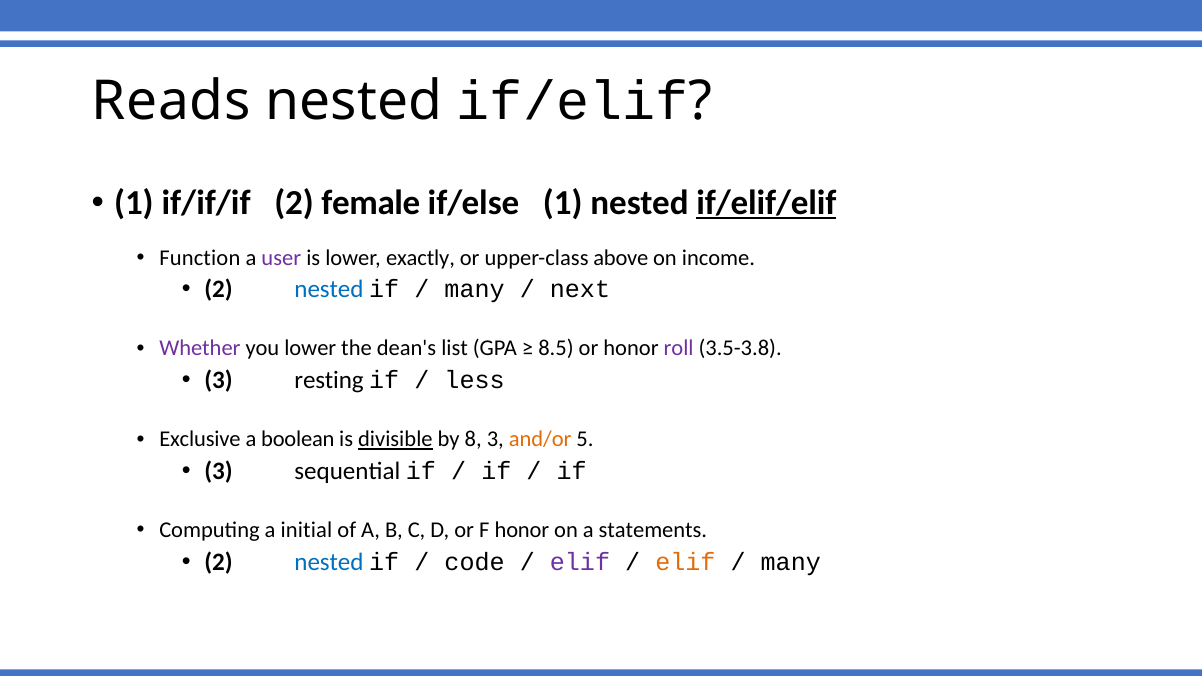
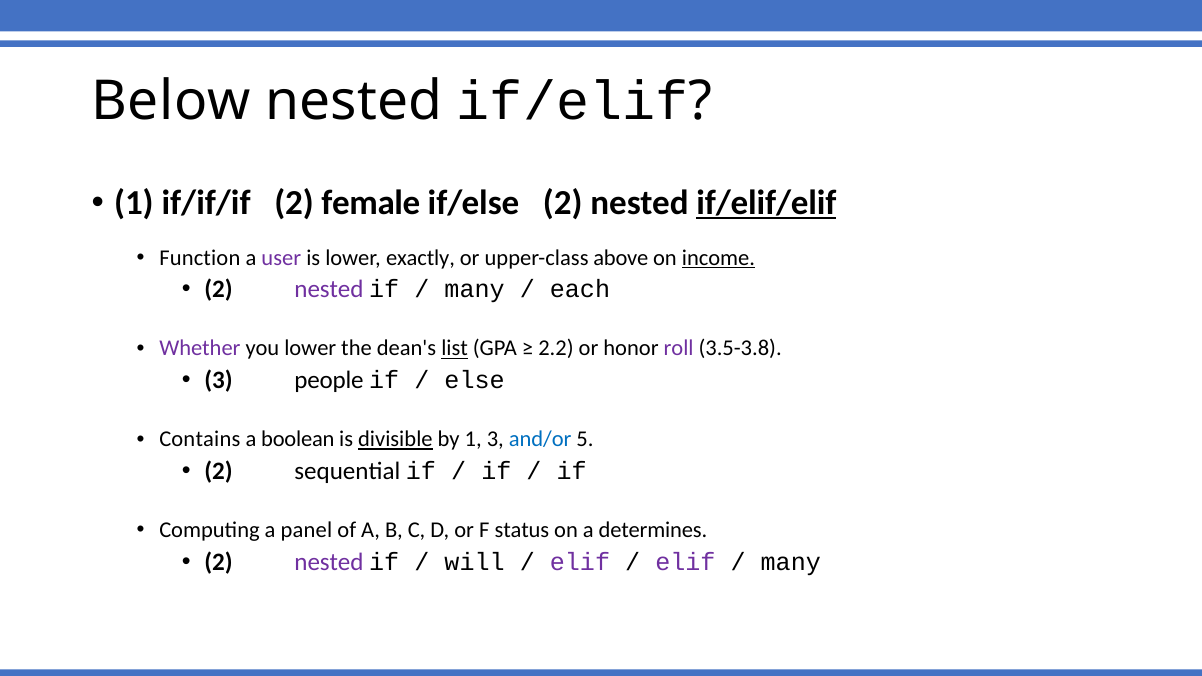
Reads: Reads -> Below
if/else 1: 1 -> 2
income underline: none -> present
nested at (329, 290) colour: blue -> purple
next: next -> each
list underline: none -> present
8.5: 8.5 -> 2.2
resting: resting -> people
less: less -> else
Exclusive: Exclusive -> Contains
by 8: 8 -> 1
and/or colour: orange -> blue
3 at (218, 471): 3 -> 2
initial: initial -> panel
F honor: honor -> status
statements: statements -> determines
nested at (329, 562) colour: blue -> purple
code: code -> will
elif at (685, 562) colour: orange -> purple
